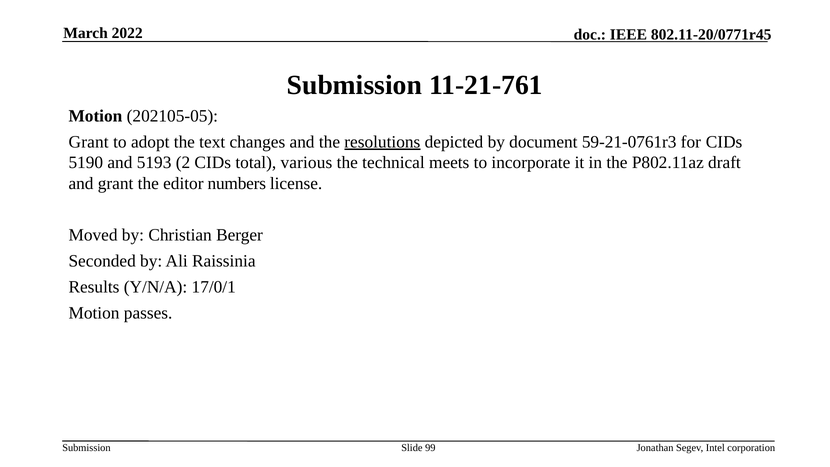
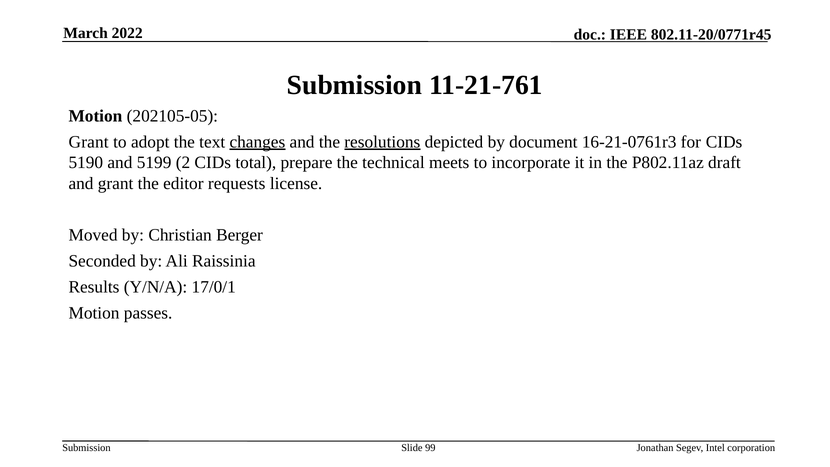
changes underline: none -> present
59-21-0761r3: 59-21-0761r3 -> 16-21-0761r3
5193: 5193 -> 5199
various: various -> prepare
numbers: numbers -> requests
